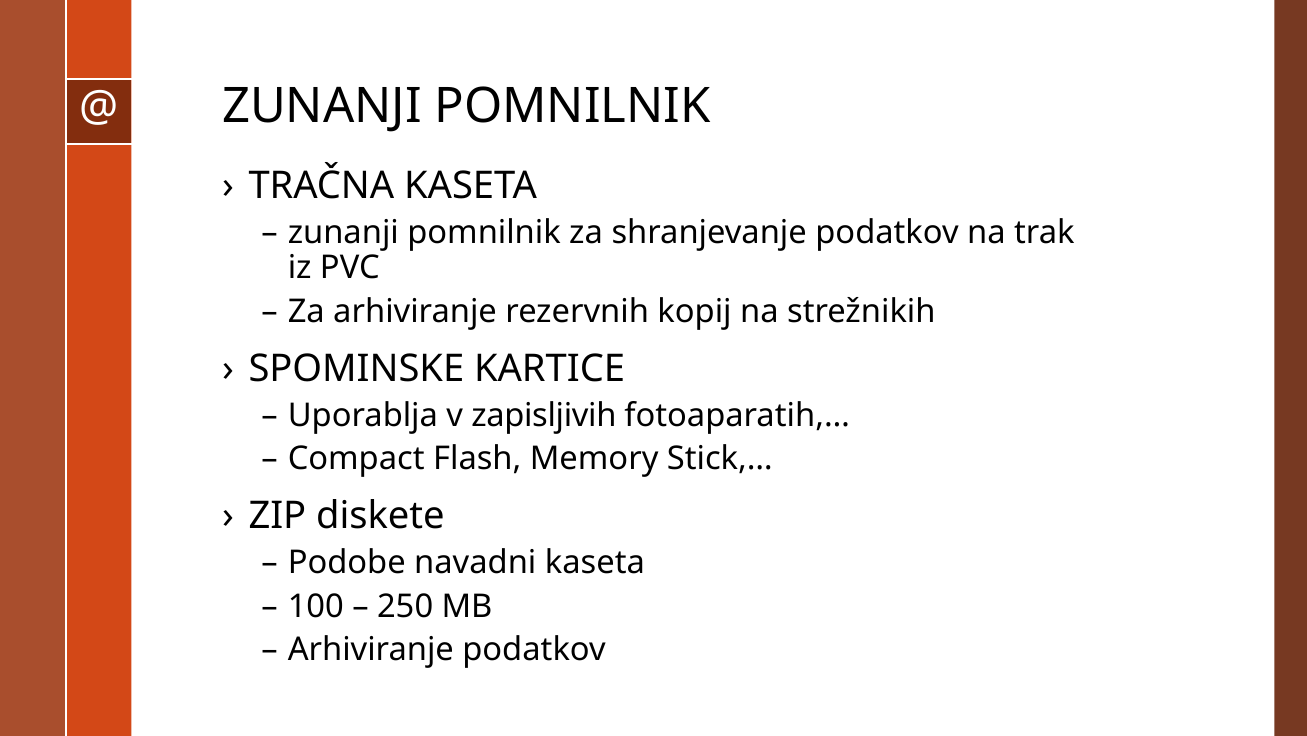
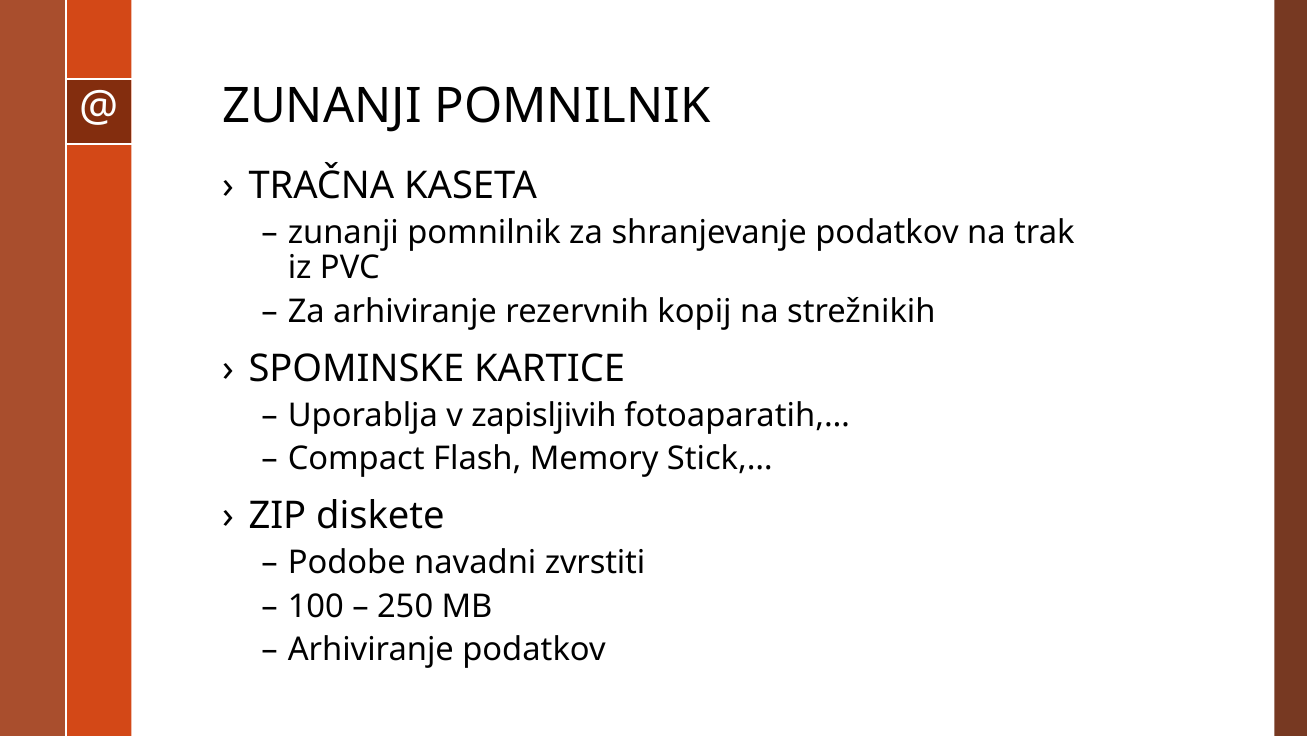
navadni kaseta: kaseta -> zvrstiti
